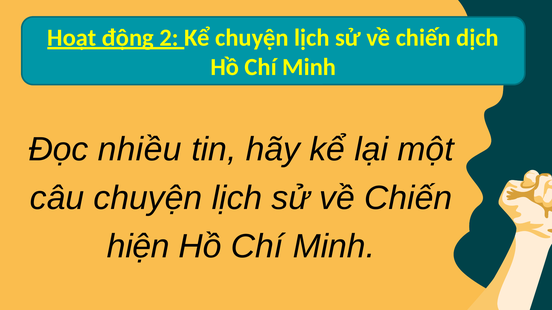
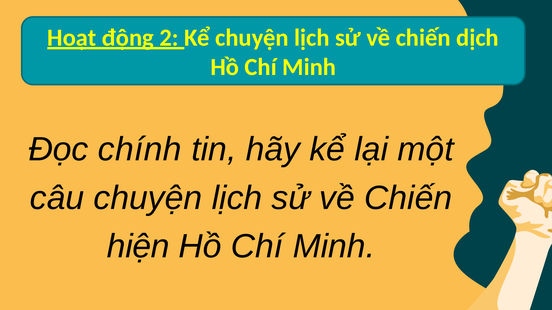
nhiều: nhiều -> chính
